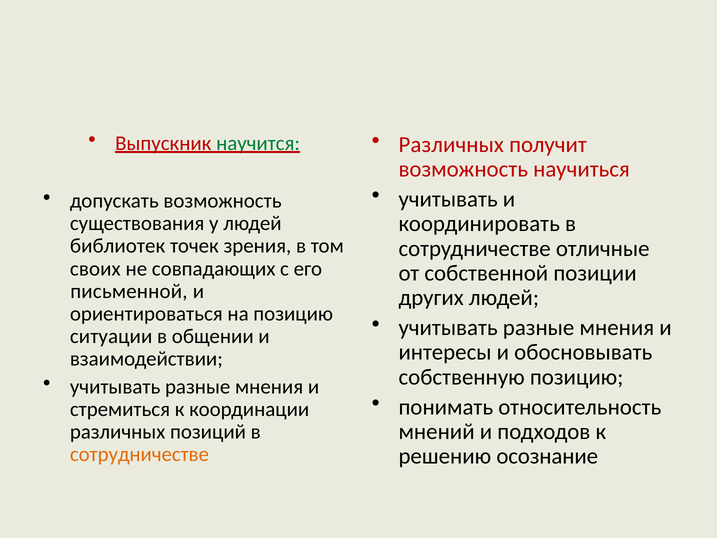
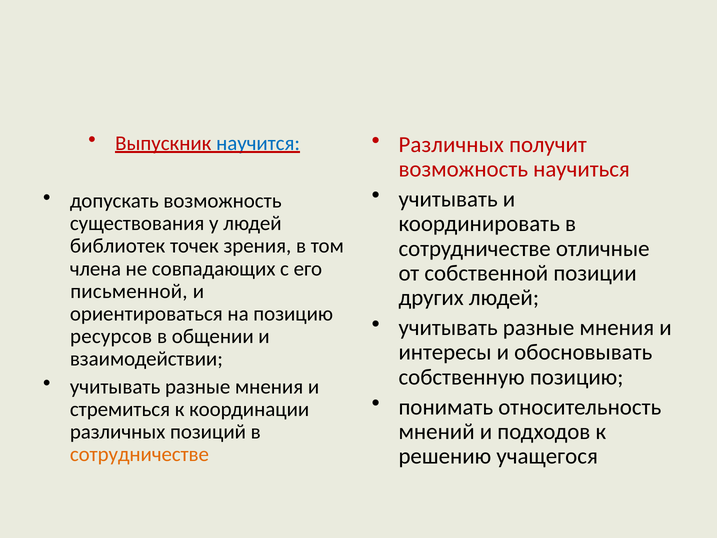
научится colour: green -> blue
своих: своих -> члена
ситуации: ситуации -> ресурсов
осознание: осознание -> учащегося
